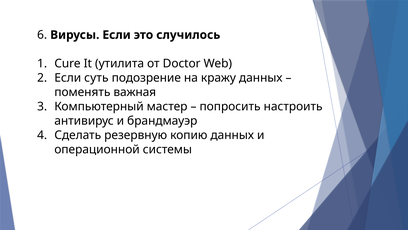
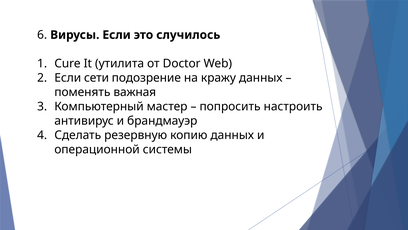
суть: суть -> сети
